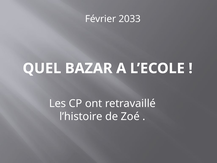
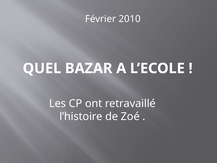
2033: 2033 -> 2010
